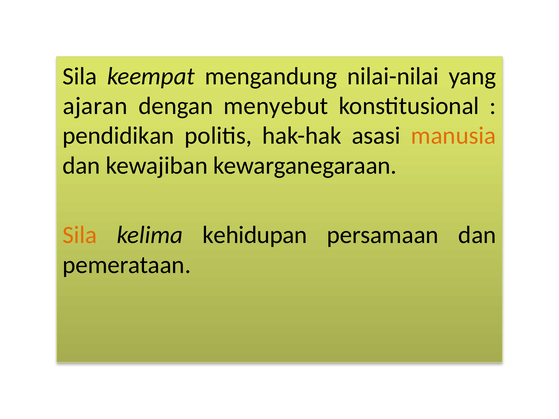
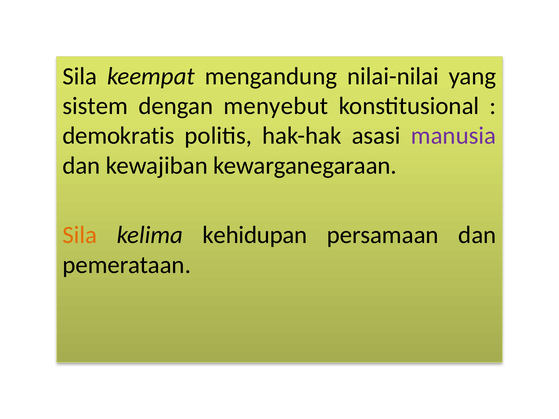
ajaran: ajaran -> sistem
pendidikan: pendidikan -> demokratis
manusia colour: orange -> purple
